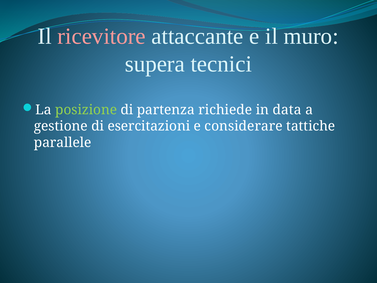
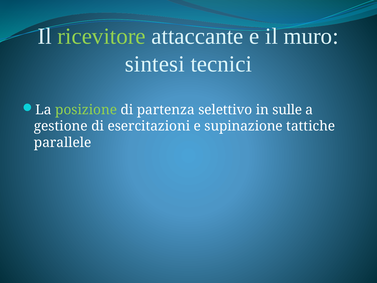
ricevitore colour: pink -> light green
supera: supera -> sintesi
richiede: richiede -> selettivo
data: data -> sulle
considerare: considerare -> supinazione
